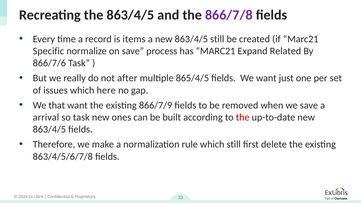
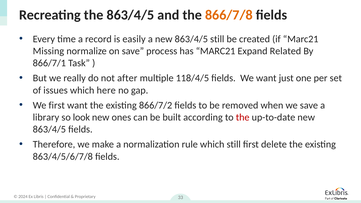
866/7/8 colour: purple -> orange
items: items -> easily
Specific: Specific -> Missing
866/7/6: 866/7/6 -> 866/7/1
865/4/5: 865/4/5 -> 118/4/5
We that: that -> first
866/7/9: 866/7/9 -> 866/7/2
arrival: arrival -> library
so task: task -> look
